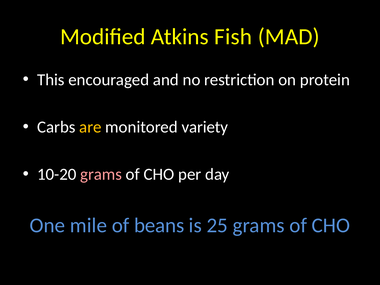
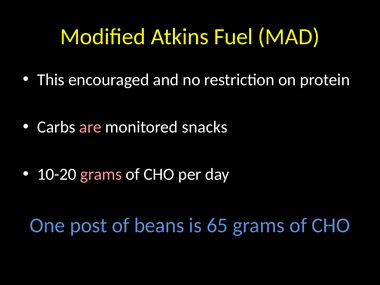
Fish: Fish -> Fuel
are colour: yellow -> pink
variety: variety -> snacks
mile: mile -> post
25: 25 -> 65
